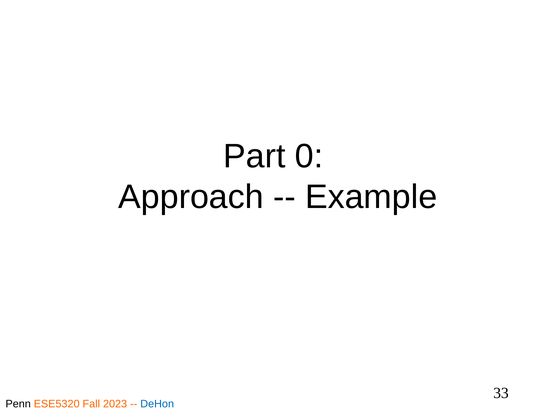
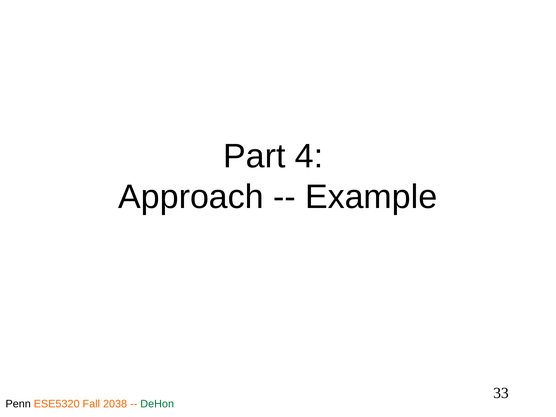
0: 0 -> 4
2023: 2023 -> 2038
DeHon colour: blue -> green
